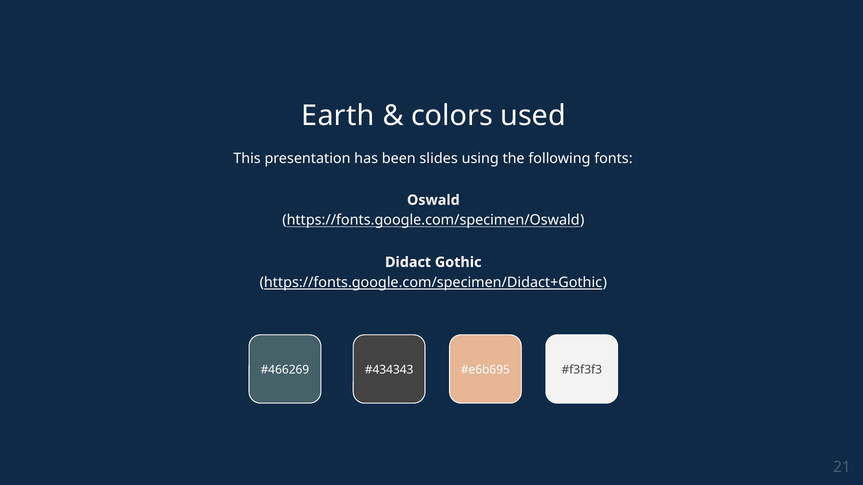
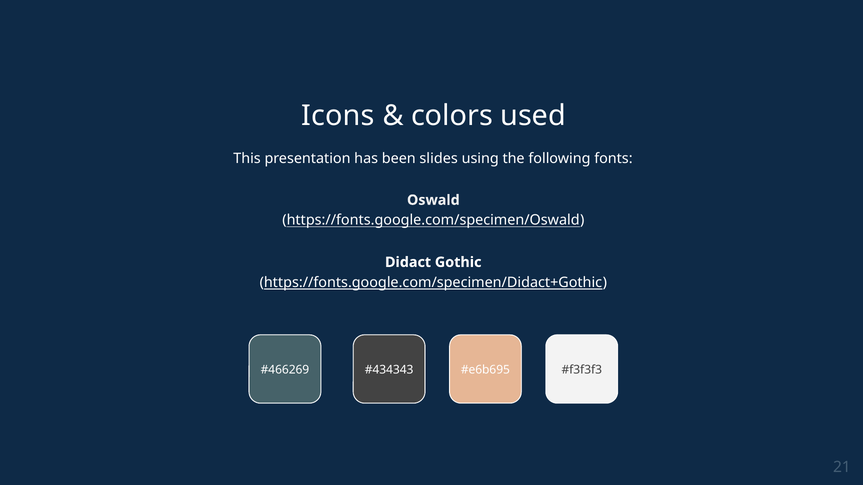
Earth: Earth -> Icons
